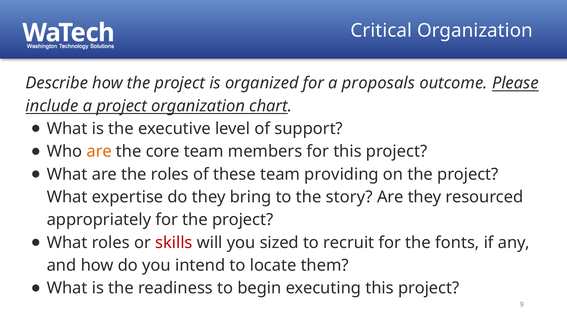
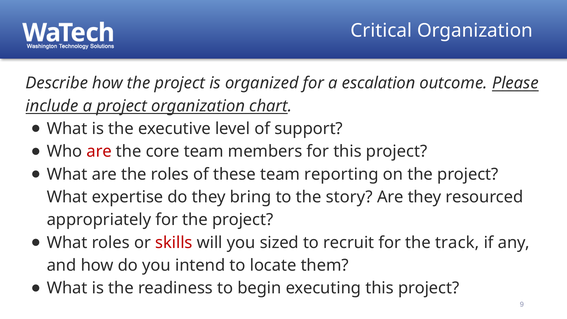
proposals: proposals -> escalation
are at (99, 151) colour: orange -> red
providing: providing -> reporting
fonts: fonts -> track
